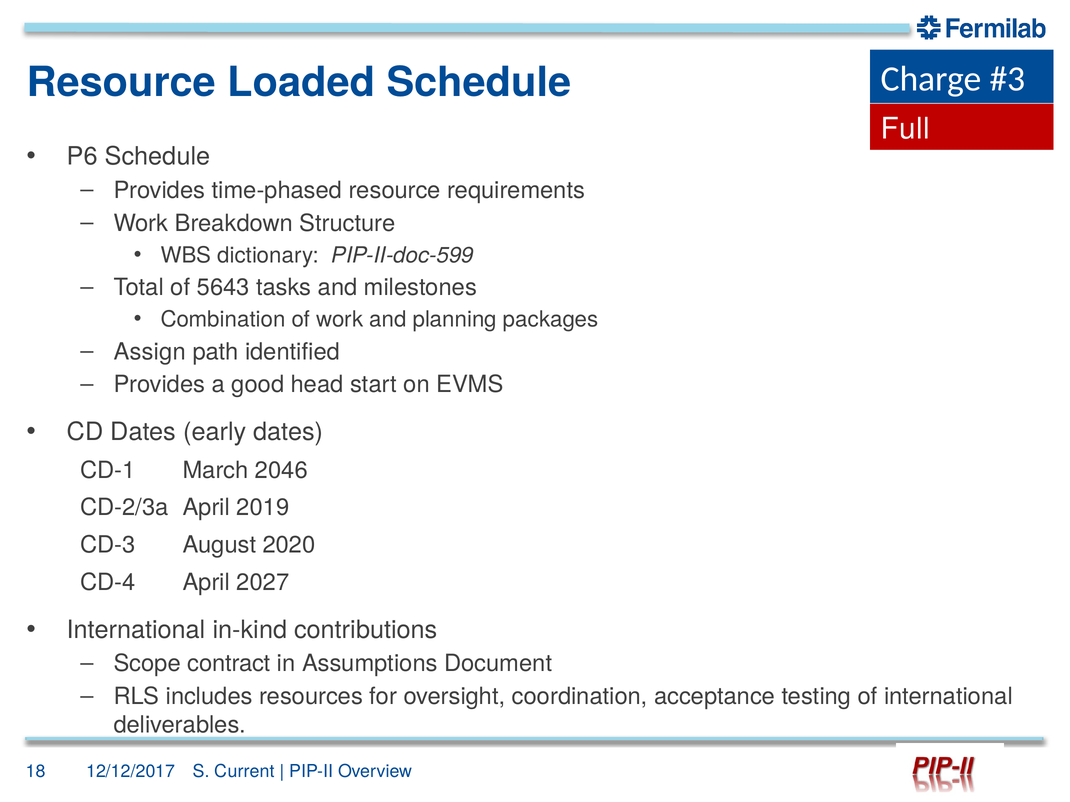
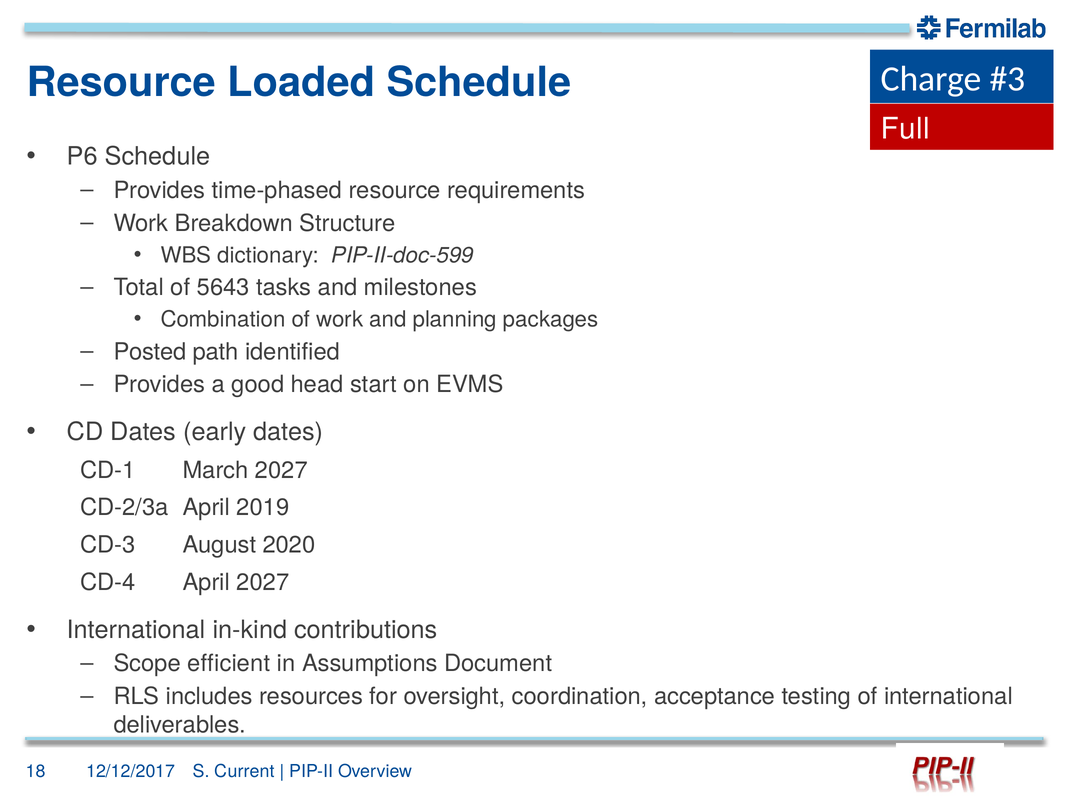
Assign: Assign -> Posted
March 2046: 2046 -> 2027
contract: contract -> efficient
